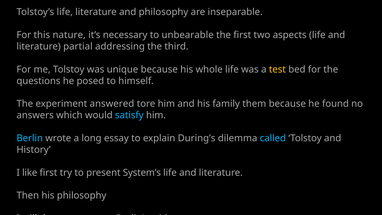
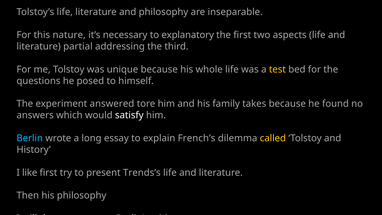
unbearable: unbearable -> explanatory
them: them -> takes
satisfy colour: light blue -> white
During’s: During’s -> French’s
called colour: light blue -> yellow
System’s: System’s -> Trends’s
